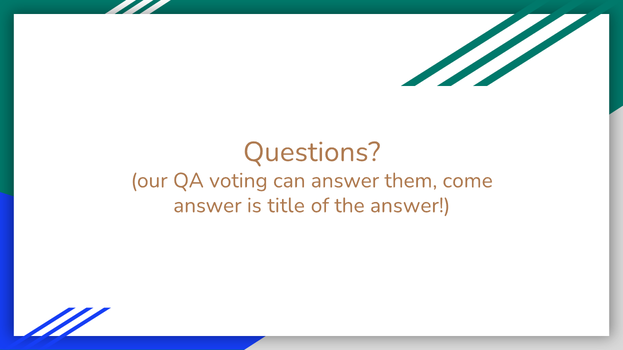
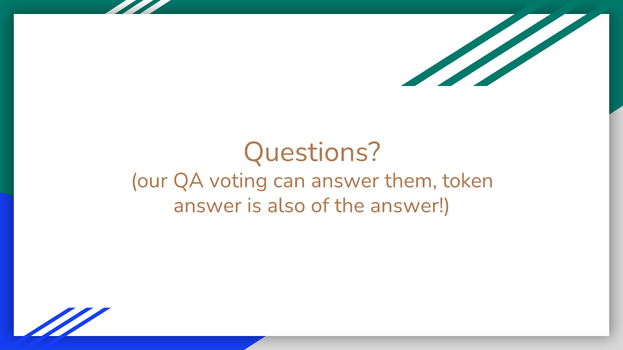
come: come -> token
title: title -> also
